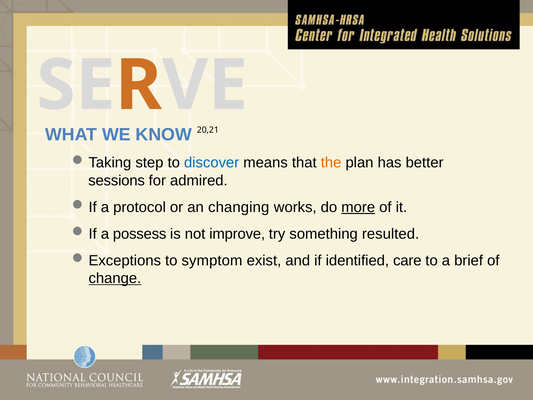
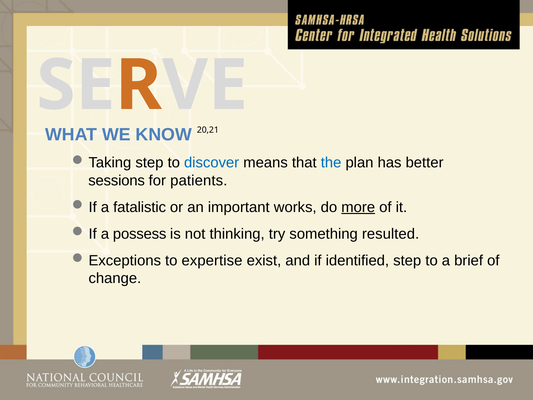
the colour: orange -> blue
admired: admired -> patients
protocol: protocol -> fatalistic
changing: changing -> important
improve: improve -> thinking
symptom: symptom -> expertise
identified care: care -> step
change underline: present -> none
